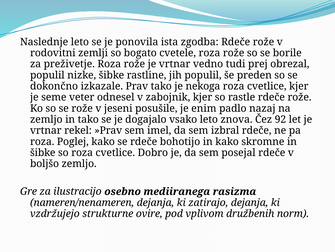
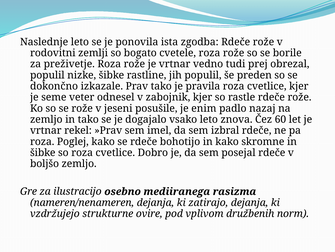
nekoga: nekoga -> pravila
92: 92 -> 60
